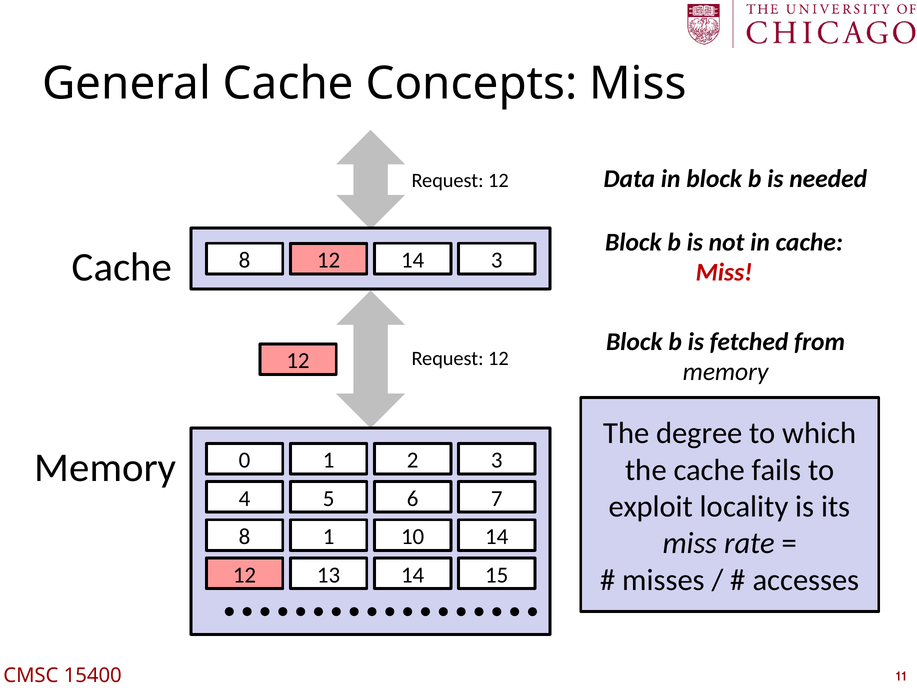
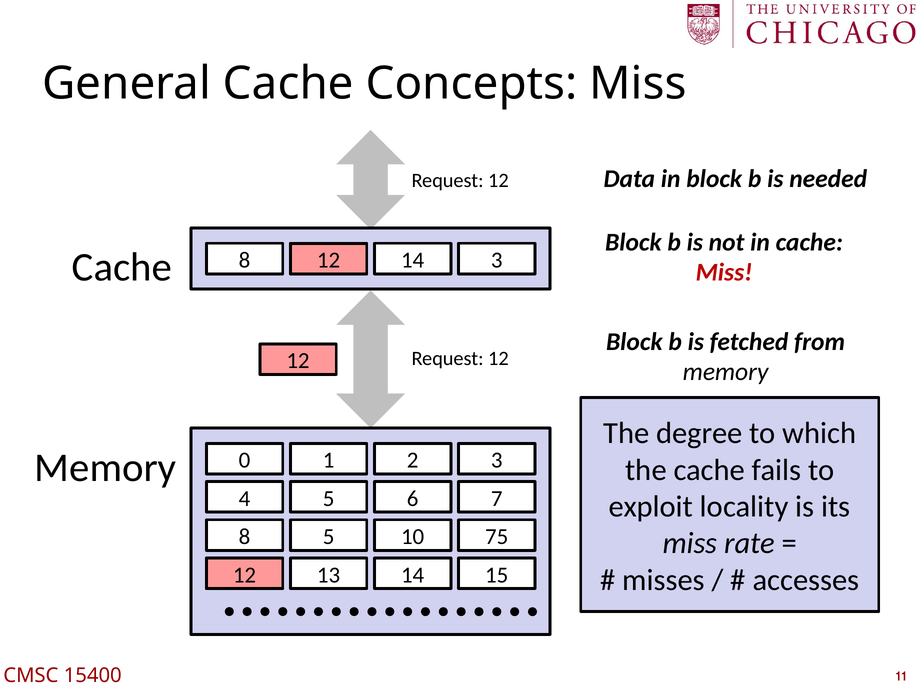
8 1: 1 -> 5
10 14: 14 -> 75
